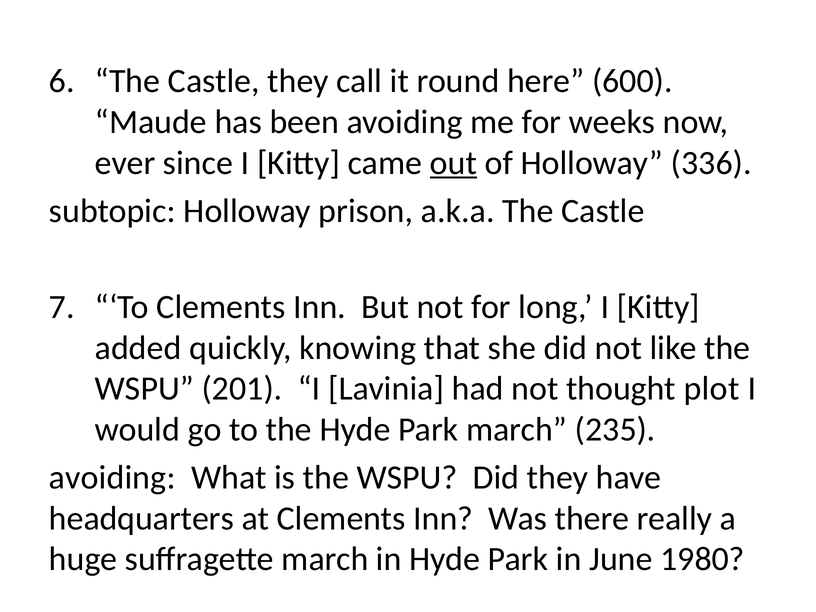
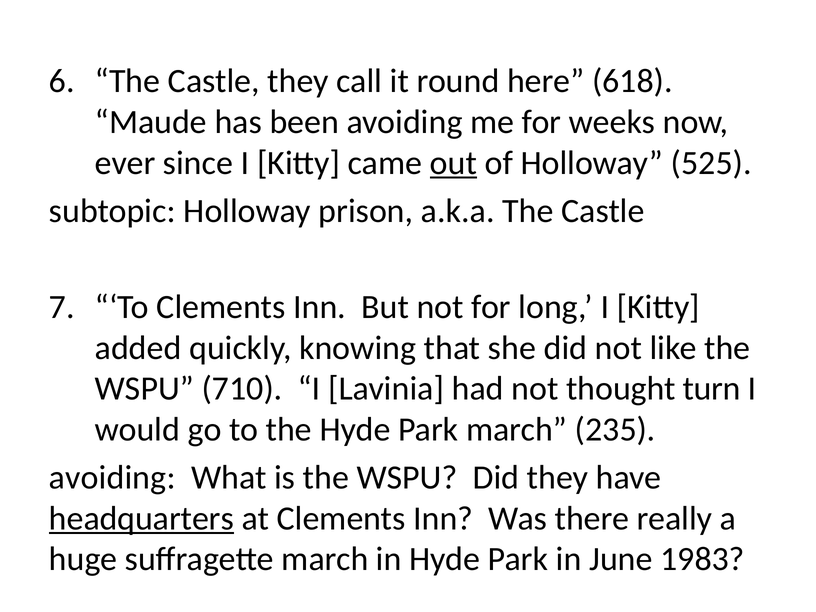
600: 600 -> 618
336: 336 -> 525
201: 201 -> 710
plot: plot -> turn
headquarters underline: none -> present
1980: 1980 -> 1983
